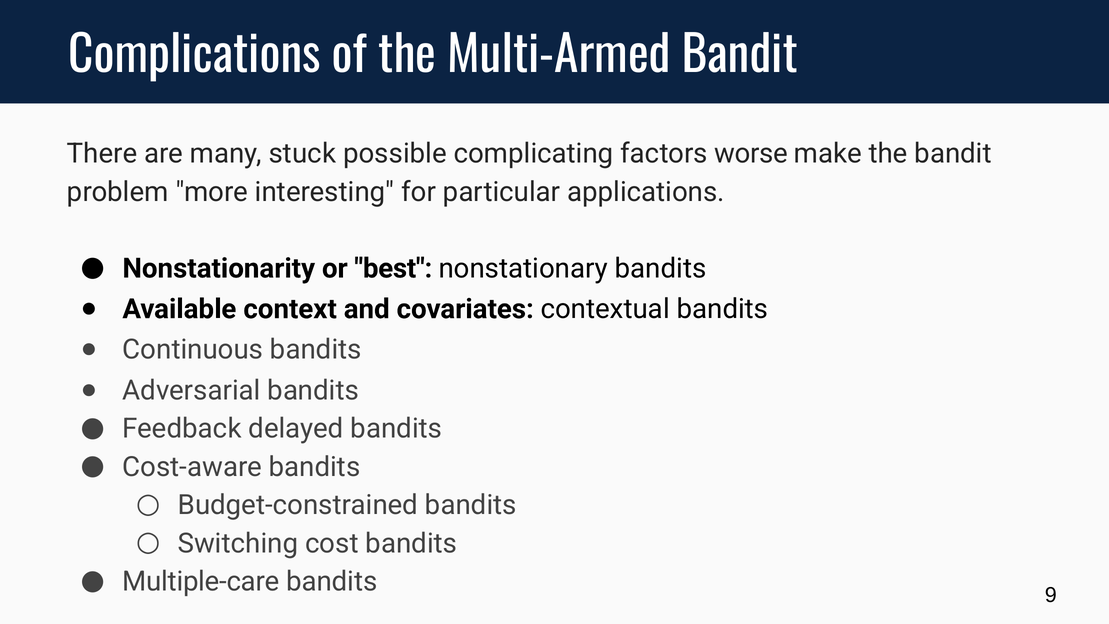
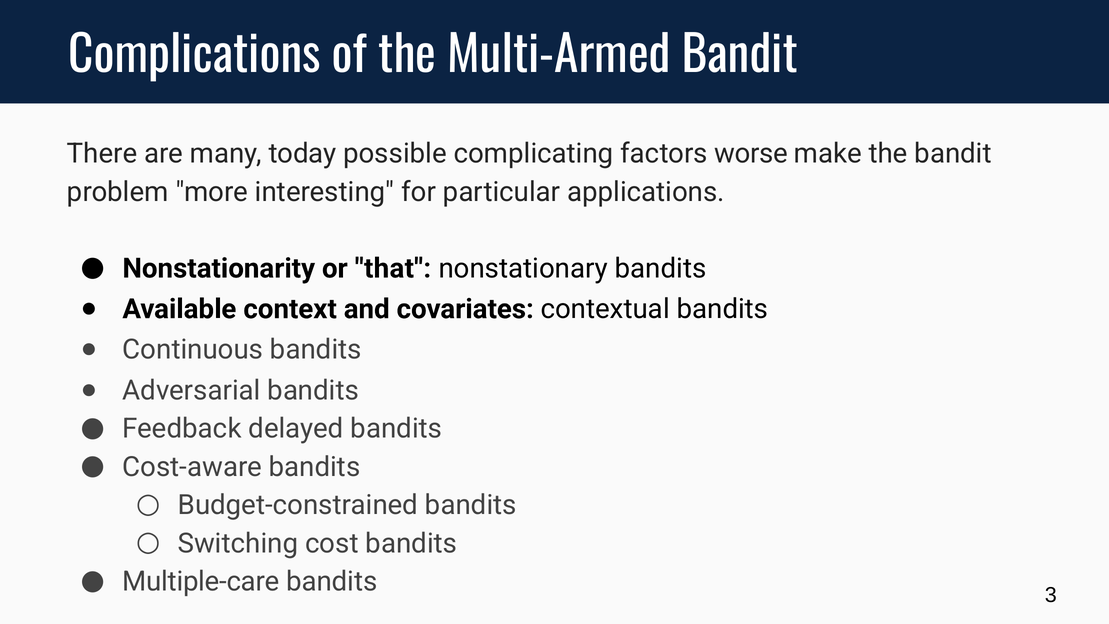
stuck: stuck -> today
best: best -> that
9: 9 -> 3
